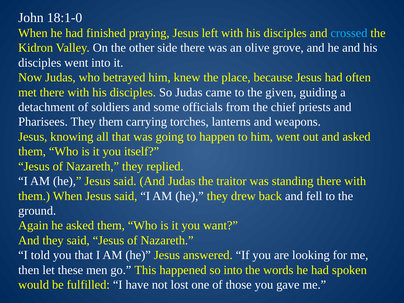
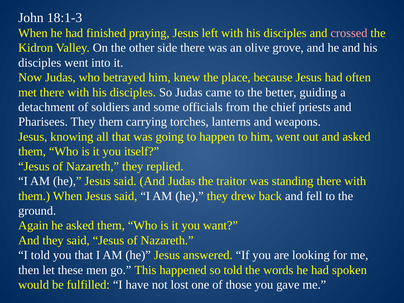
18:1-0: 18:1-0 -> 18:1-3
crossed colour: light blue -> pink
given: given -> better
so into: into -> told
